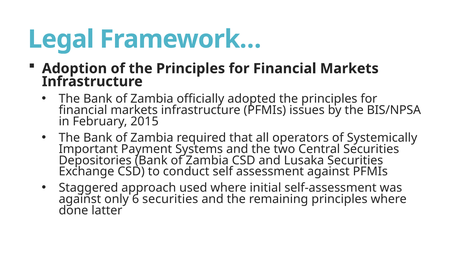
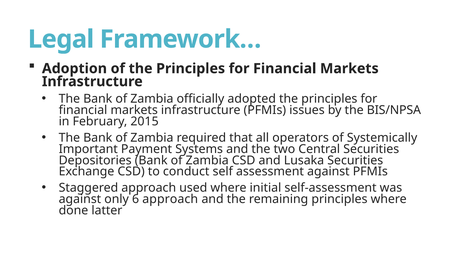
6 securities: securities -> approach
